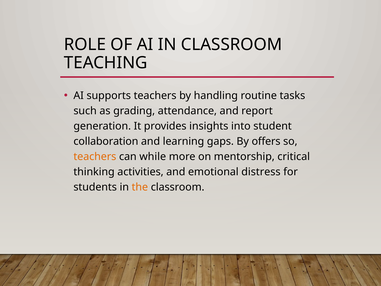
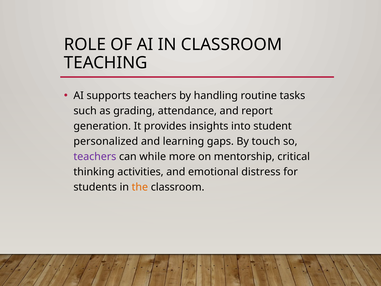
collaboration: collaboration -> personalized
offers: offers -> touch
teachers at (95, 156) colour: orange -> purple
